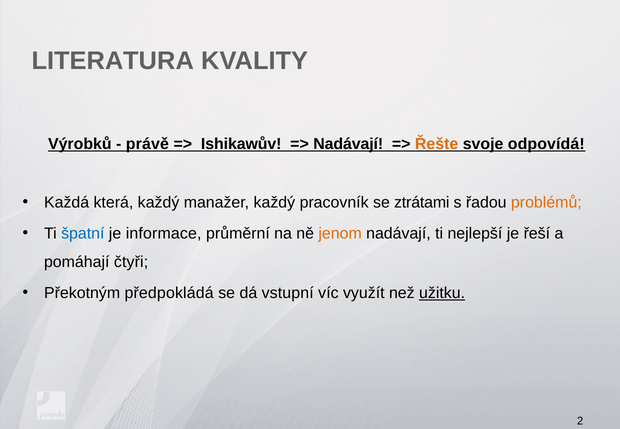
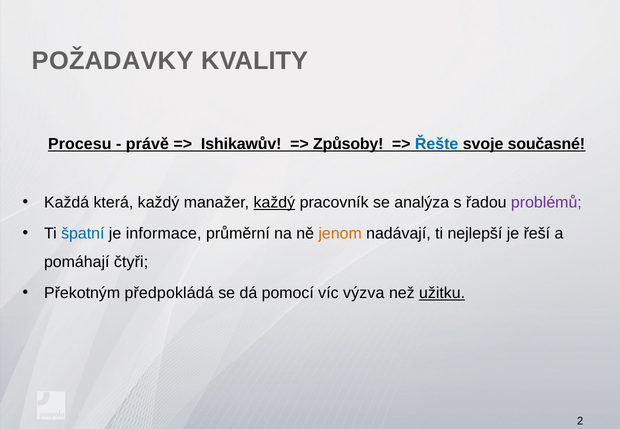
LITERATURA: LITERATURA -> POŽADAVKY
Výrobků: Výrobků -> Procesu
Nadávají at (348, 144): Nadávají -> Způsoby
Řešte colour: orange -> blue
odpovídá: odpovídá -> současné
každý at (274, 203) underline: none -> present
ztrátami: ztrátami -> analýza
problémů colour: orange -> purple
vstupní: vstupní -> pomocí
využít: využít -> výzva
